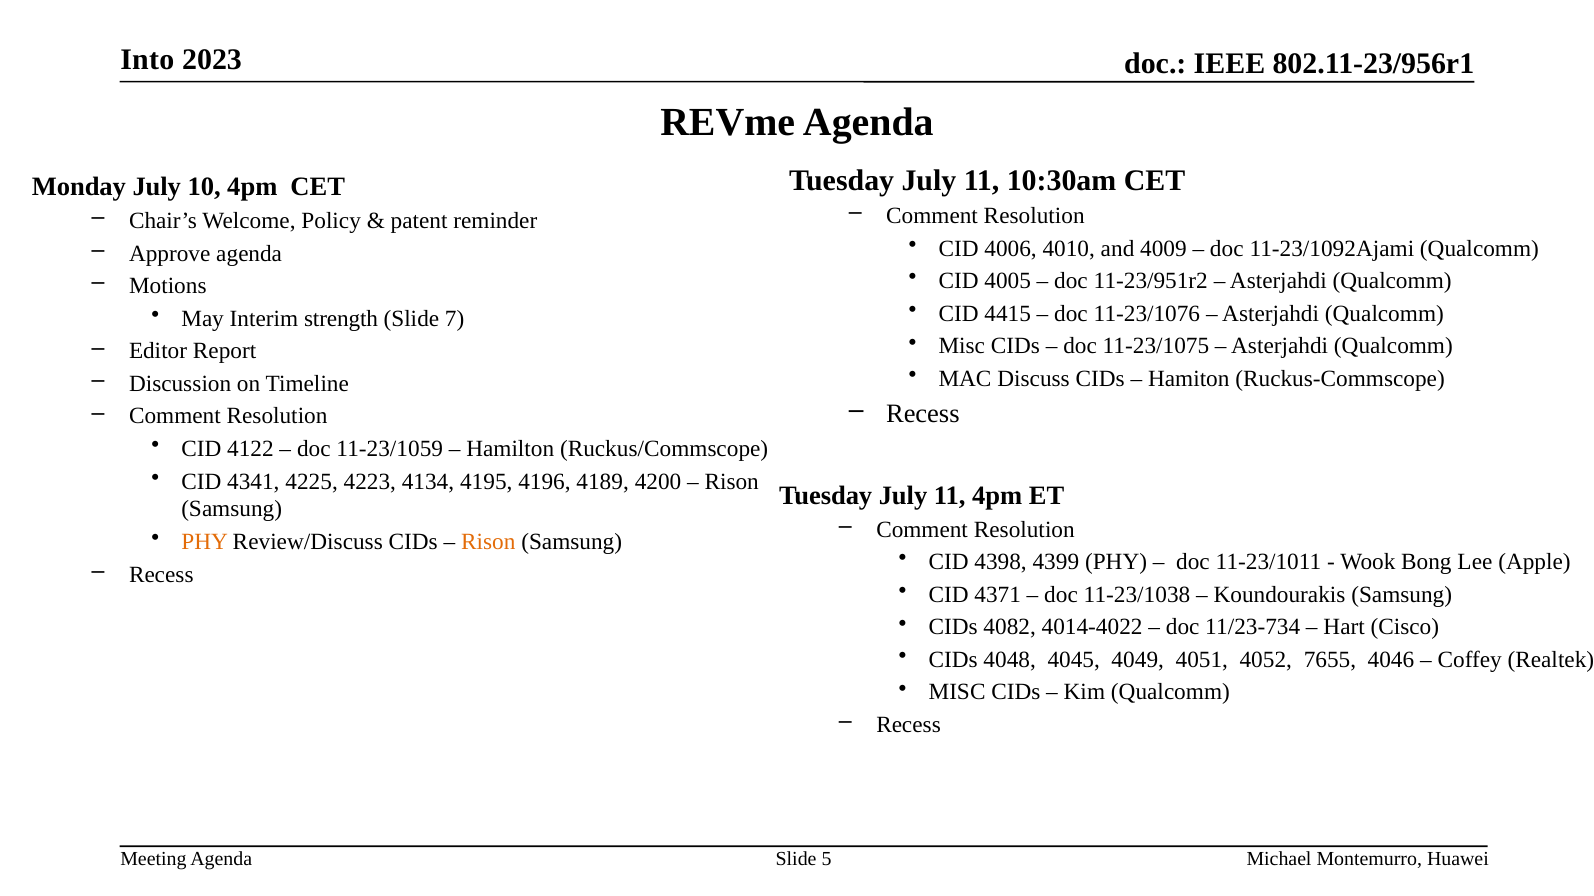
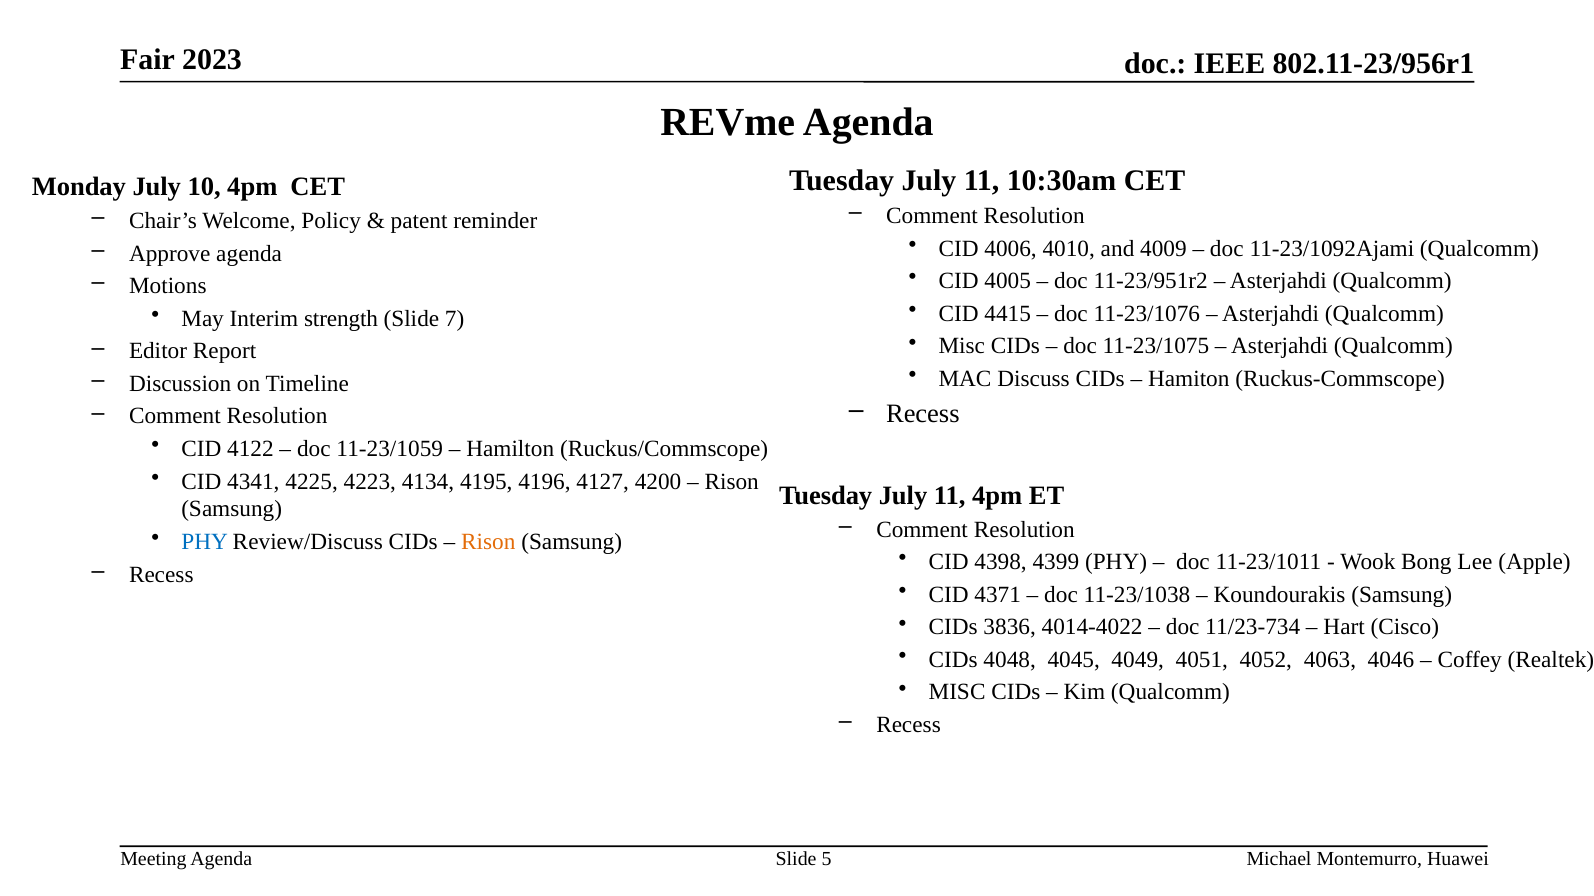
Into: Into -> Fair
4189: 4189 -> 4127
PHY at (205, 542) colour: orange -> blue
4082: 4082 -> 3836
7655: 7655 -> 4063
